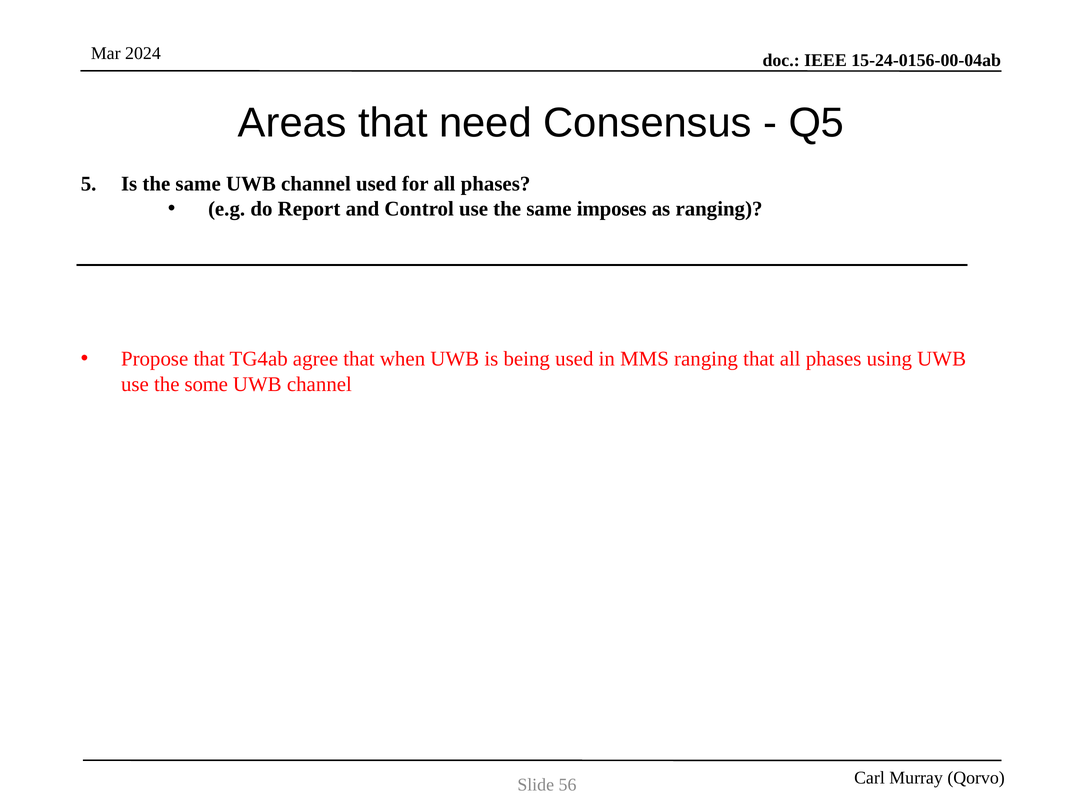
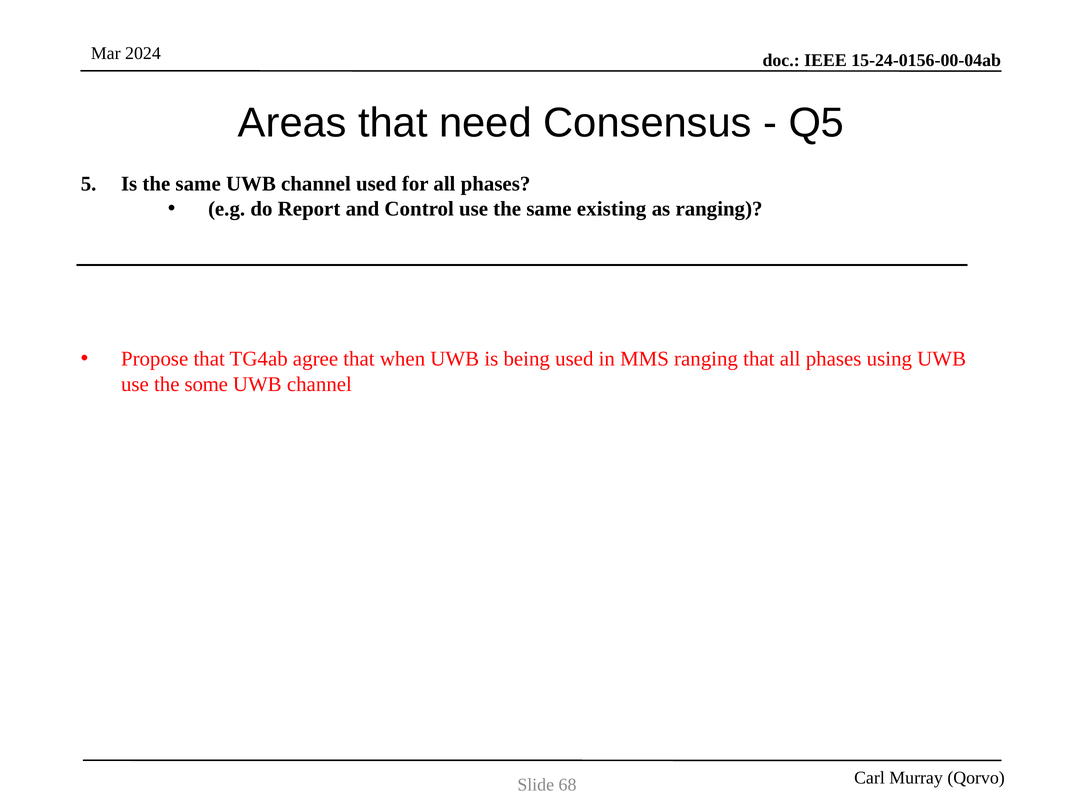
imposes: imposes -> existing
56: 56 -> 68
